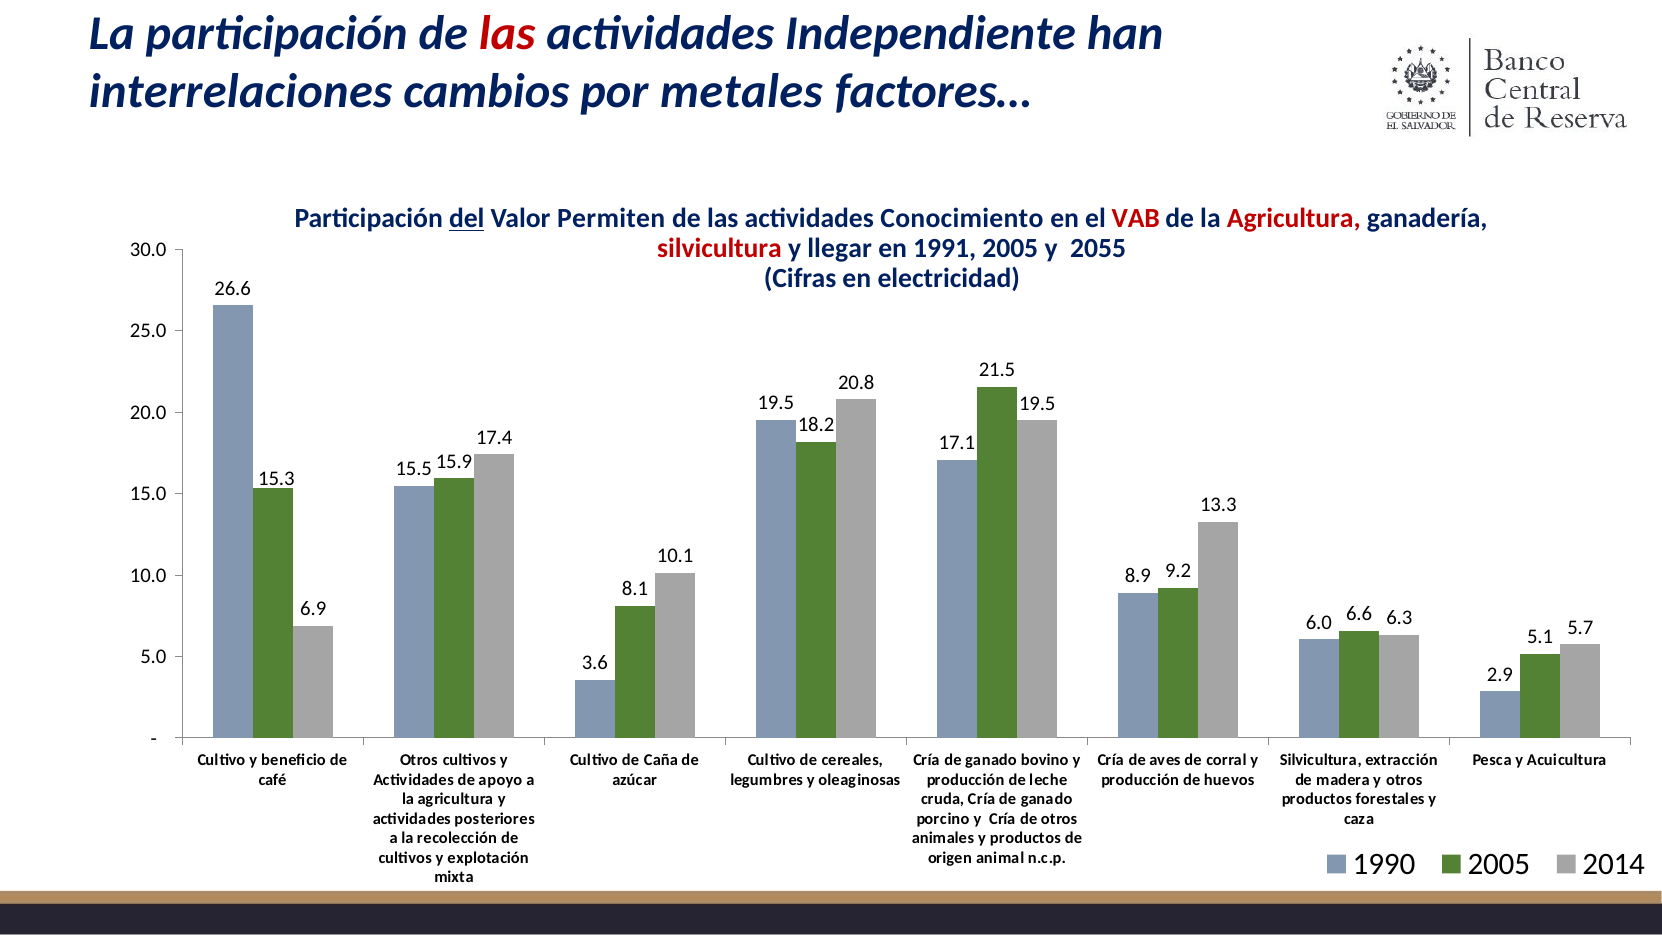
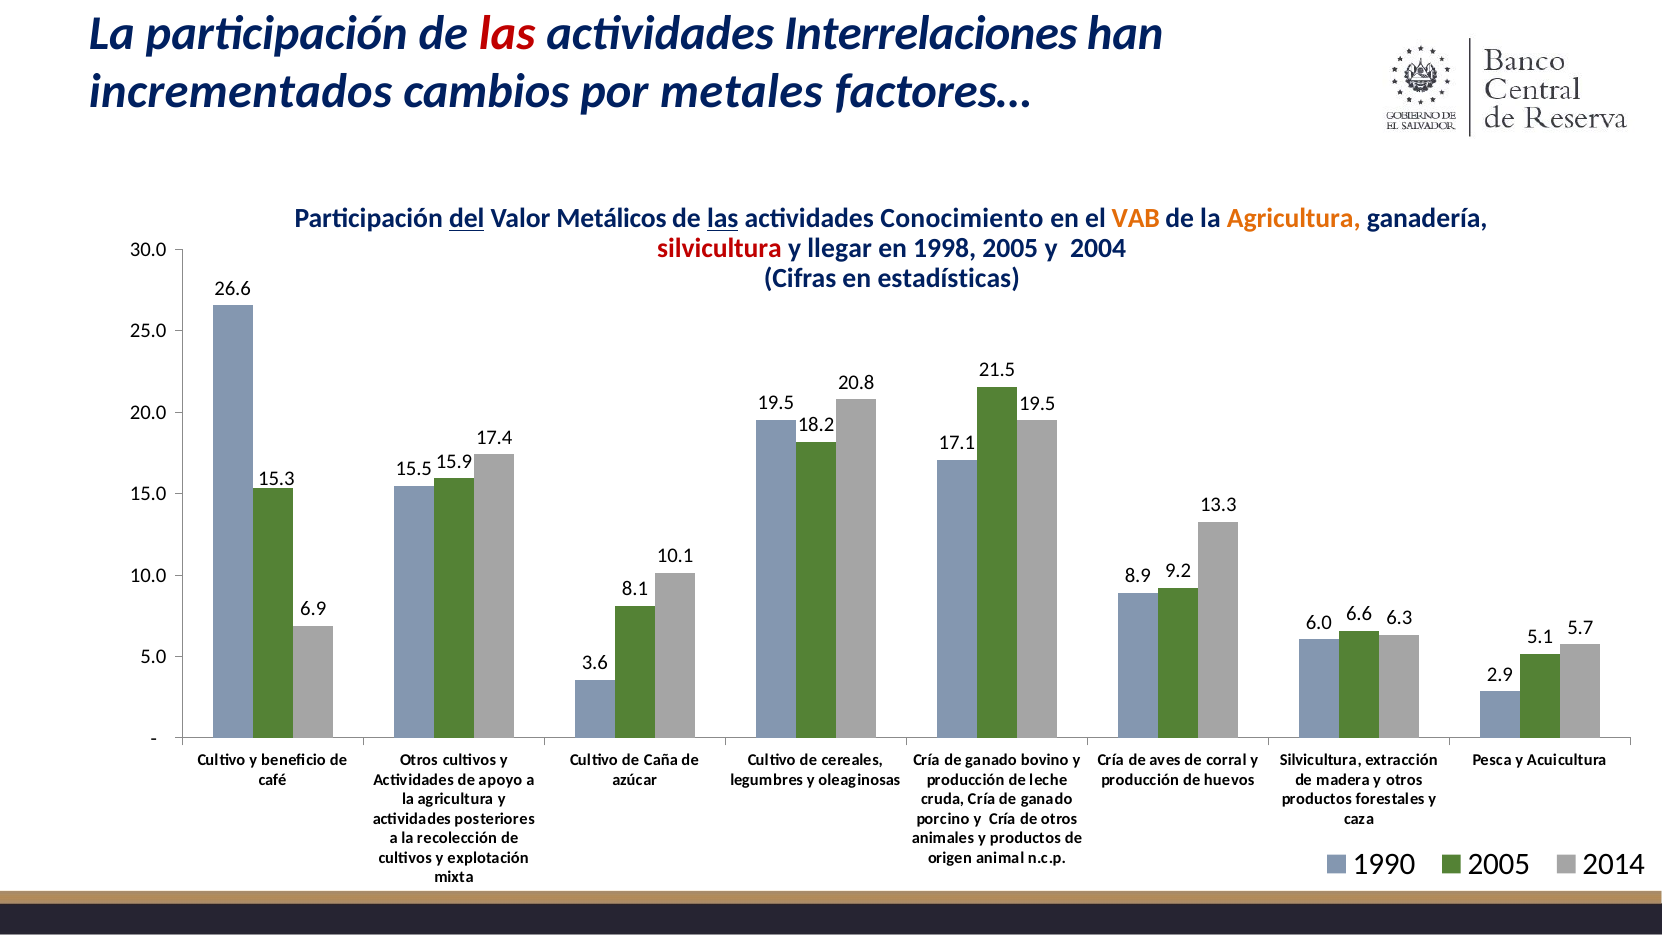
Independiente: Independiente -> Interrelaciones
interrelaciones: interrelaciones -> incrementados
Permiten: Permiten -> Metálicos
las at (723, 219) underline: none -> present
VAB colour: red -> orange
Agricultura at (1294, 219) colour: red -> orange
1991: 1991 -> 1998
2055: 2055 -> 2004
electricidad: electricidad -> estadísticas
